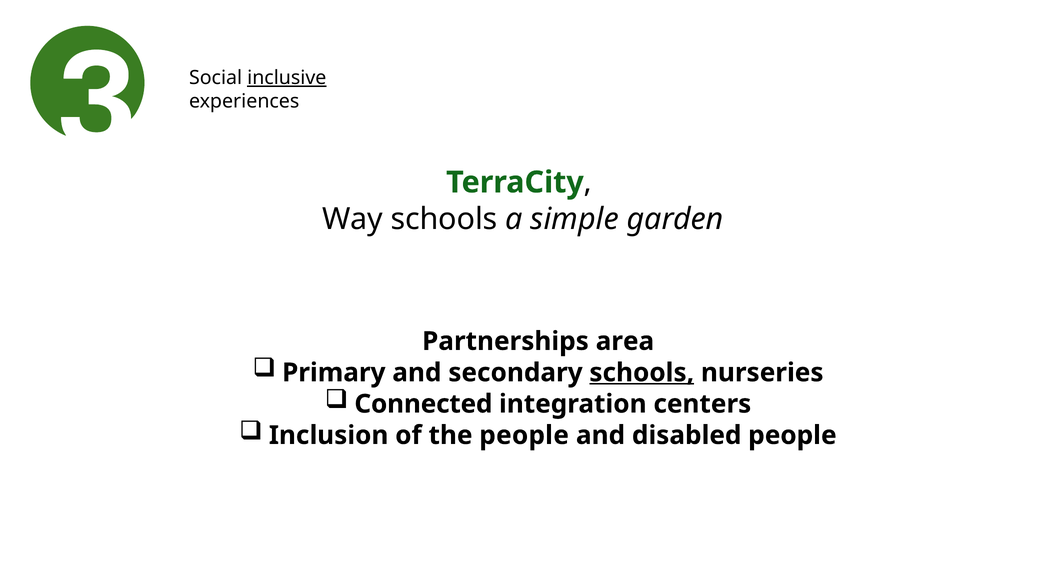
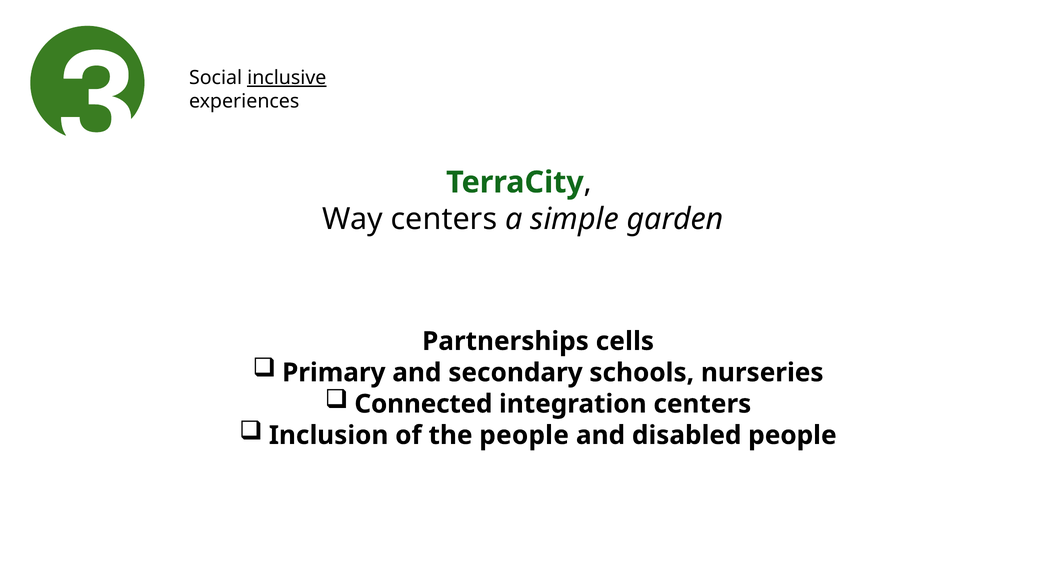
Way schools: schools -> centers
area: area -> cells
schools at (642, 373) underline: present -> none
